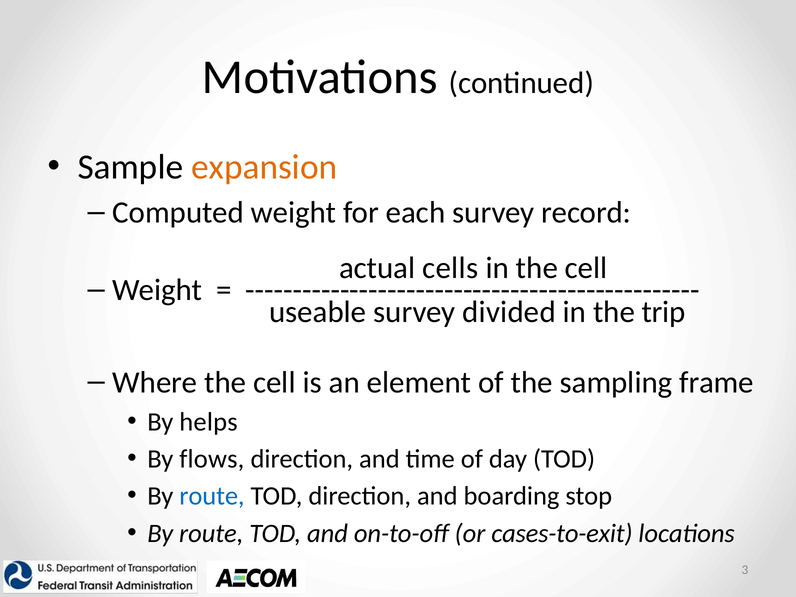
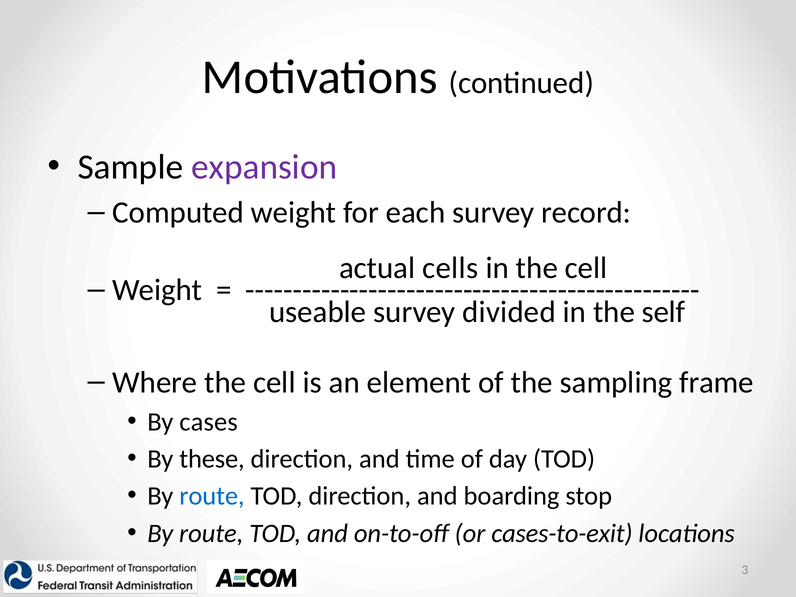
expansion colour: orange -> purple
trip: trip -> self
helps: helps -> cases
flows: flows -> these
